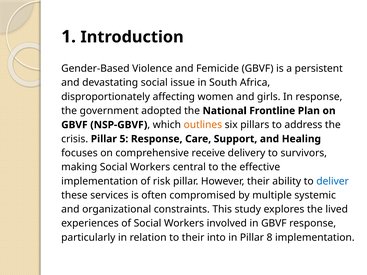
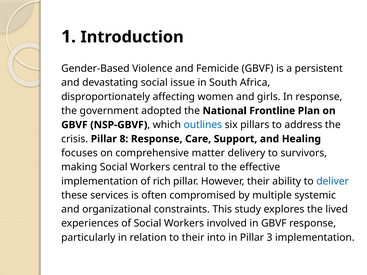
outlines colour: orange -> blue
5: 5 -> 8
receive: receive -> matter
risk: risk -> rich
8: 8 -> 3
